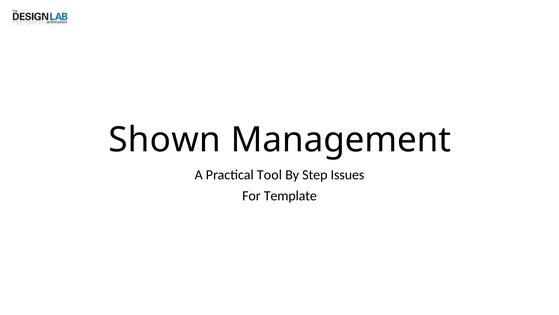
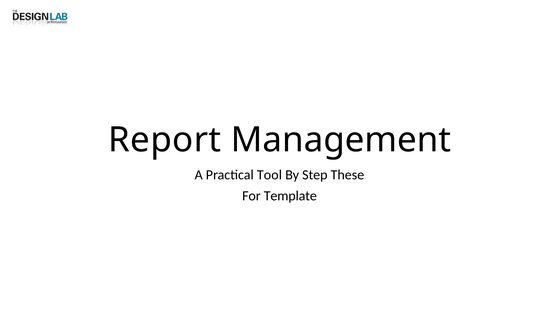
Shown: Shown -> Report
Issues: Issues -> These
